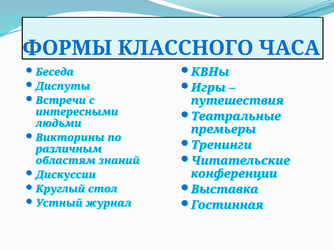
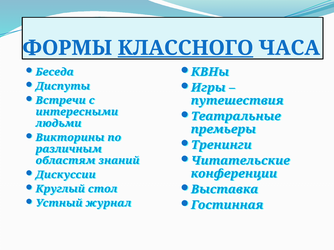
КЛАССНОГО underline: none -> present
